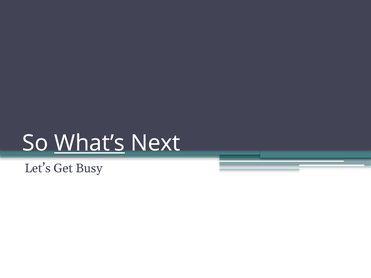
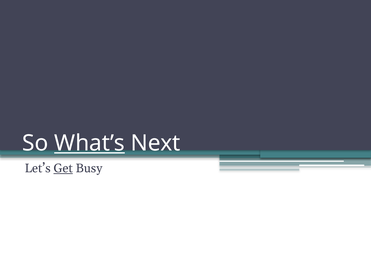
Get underline: none -> present
